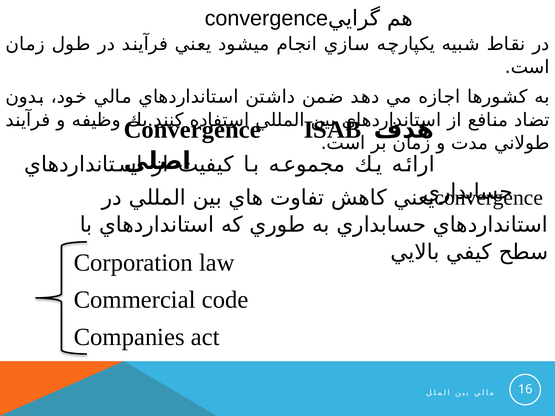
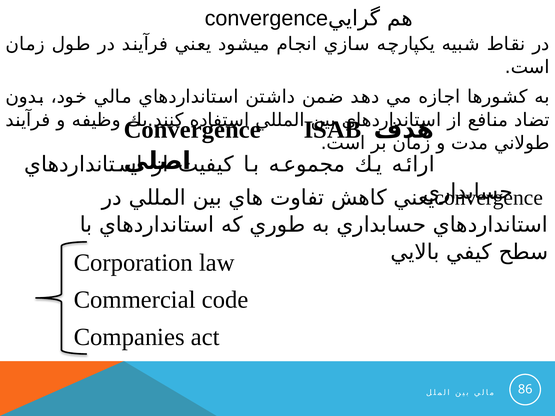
16: 16 -> 86
